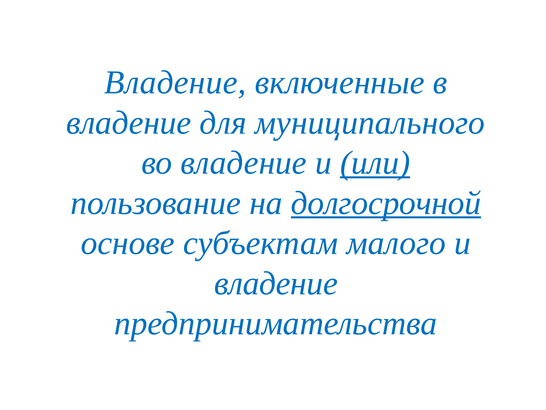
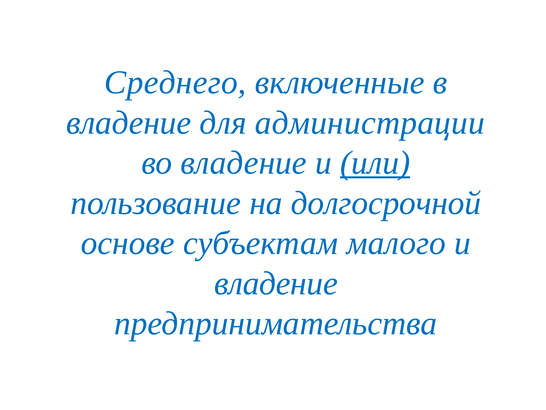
Владение at (175, 83): Владение -> Среднего
муниципального: муниципального -> администрации
долгосрочной underline: present -> none
